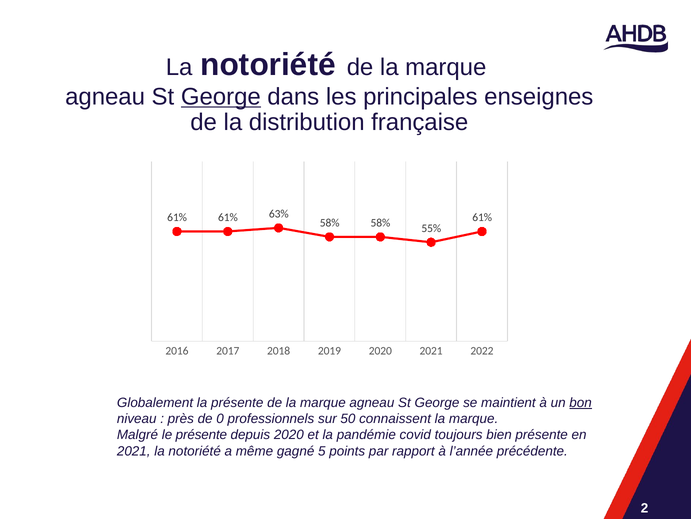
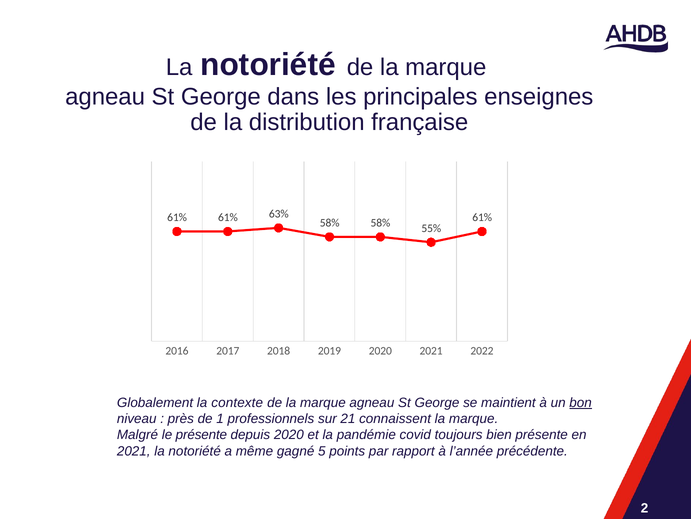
George at (221, 97) underline: present -> none
la présente: présente -> contexte
0: 0 -> 1
50: 50 -> 21
